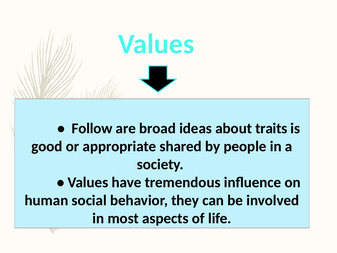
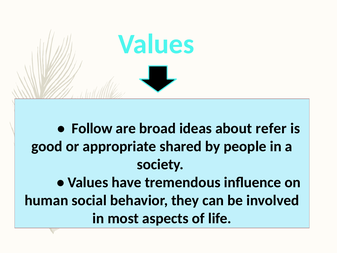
traits: traits -> refer
